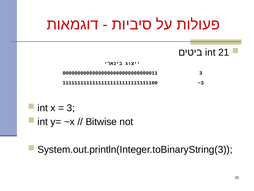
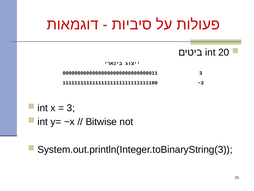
21: 21 -> 20
